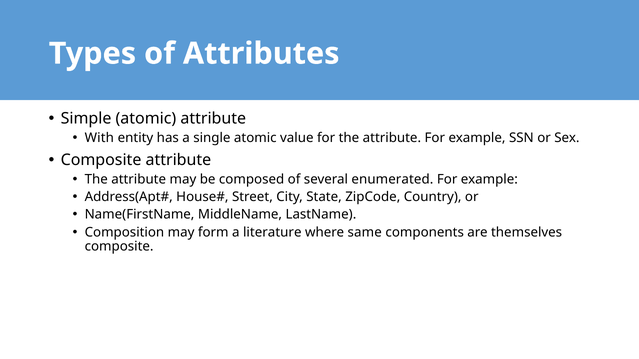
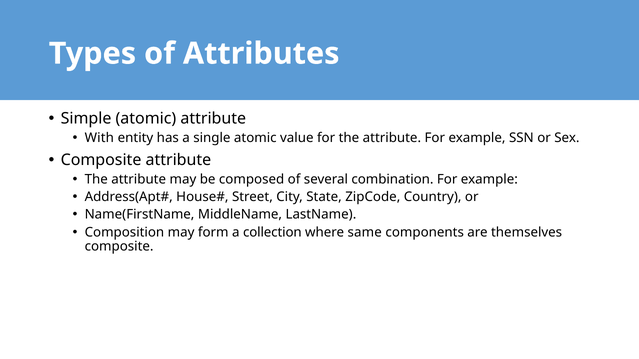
enumerated: enumerated -> combination
literature: literature -> collection
